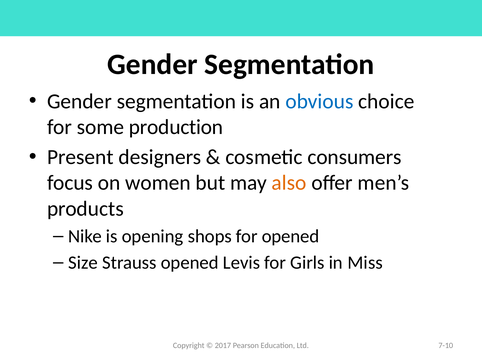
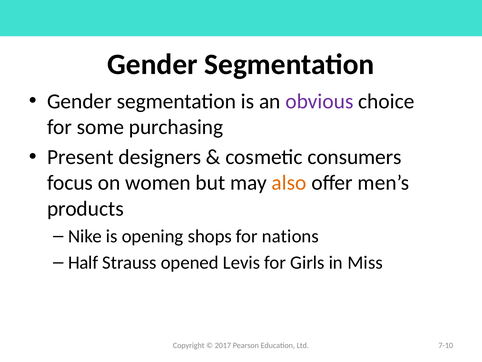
obvious colour: blue -> purple
production: production -> purchasing
for opened: opened -> nations
Size: Size -> Half
